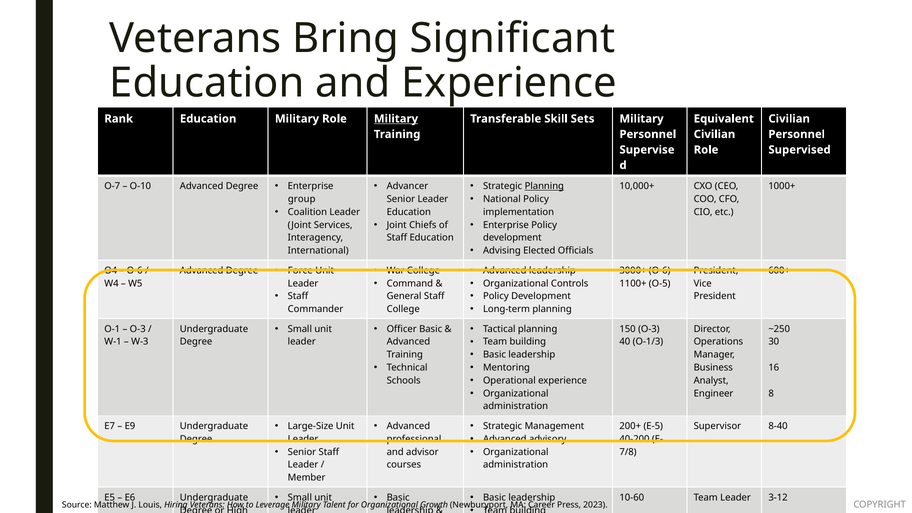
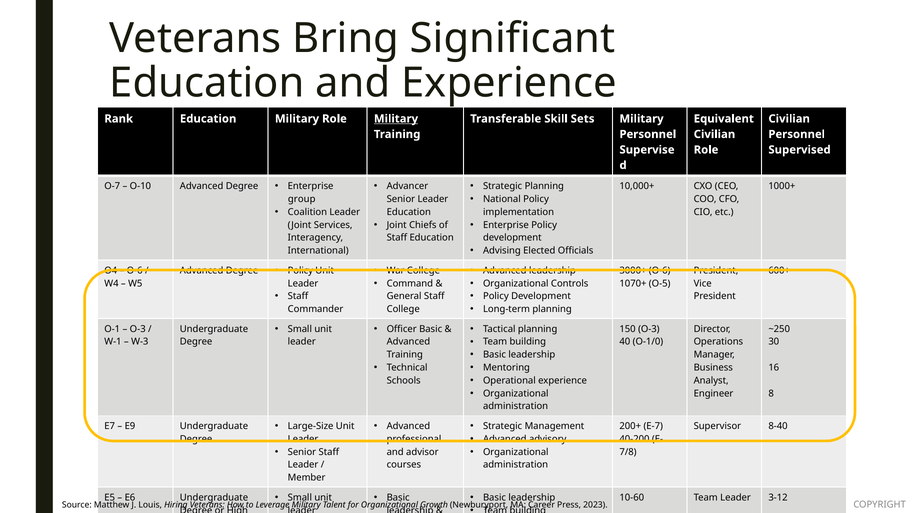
Planning at (544, 186) underline: present -> none
Force at (300, 270): Force -> Policy
1100+: 1100+ -> 1070+
O-1/3: O-1/3 -> O-1/0
E-5: E-5 -> E-7
